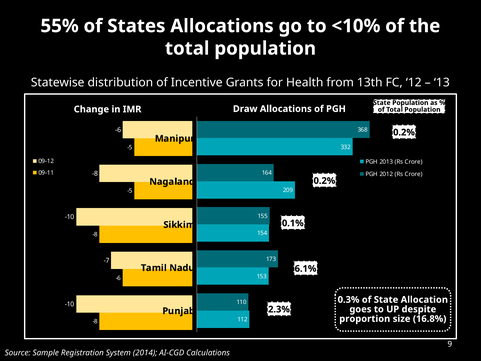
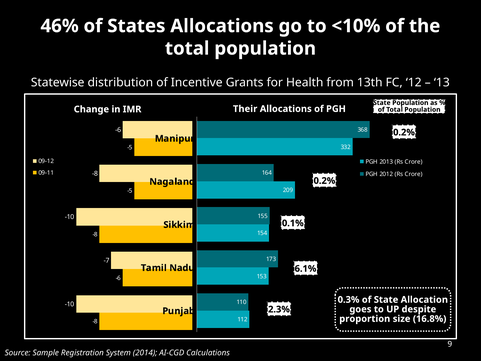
55%: 55% -> 46%
Draw: Draw -> Their
